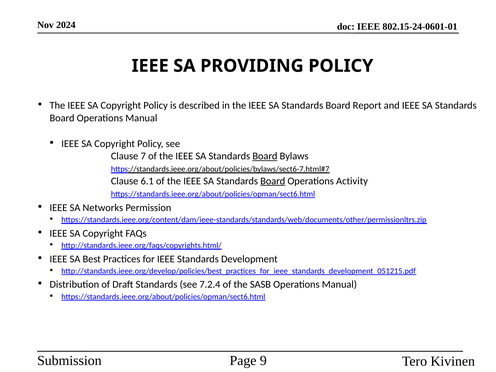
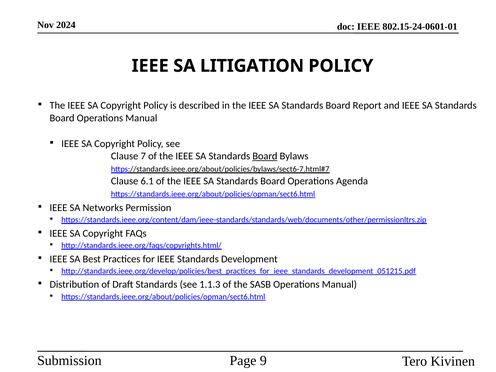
PROVIDING: PROVIDING -> LITIGATION
Board at (273, 181) underline: present -> none
Activity: Activity -> Agenda
7.2.4: 7.2.4 -> 1.1.3
